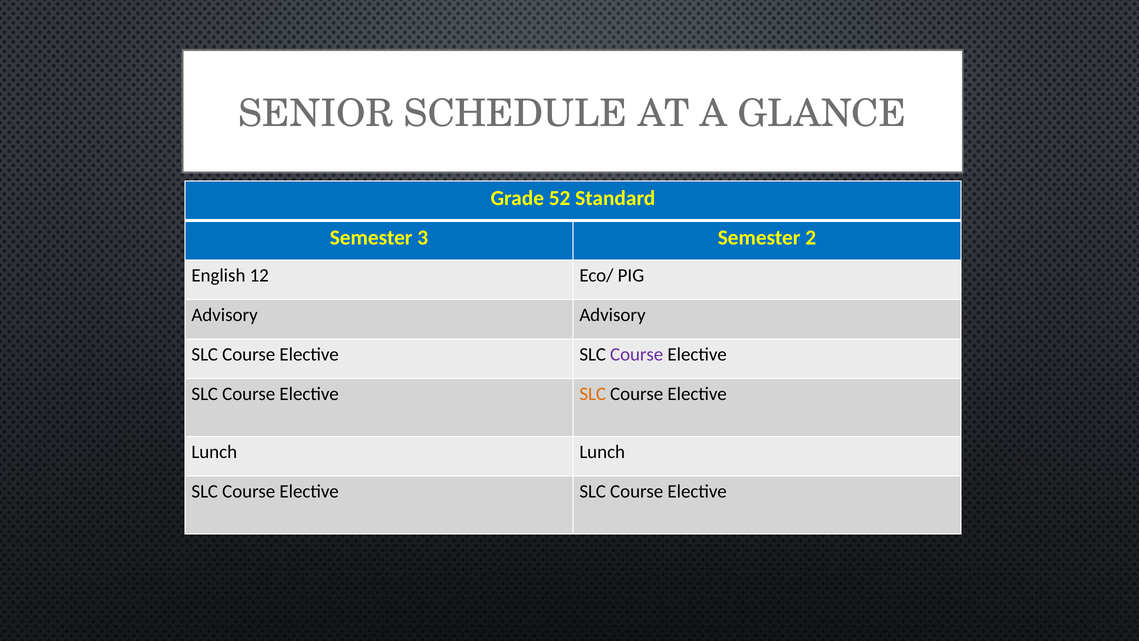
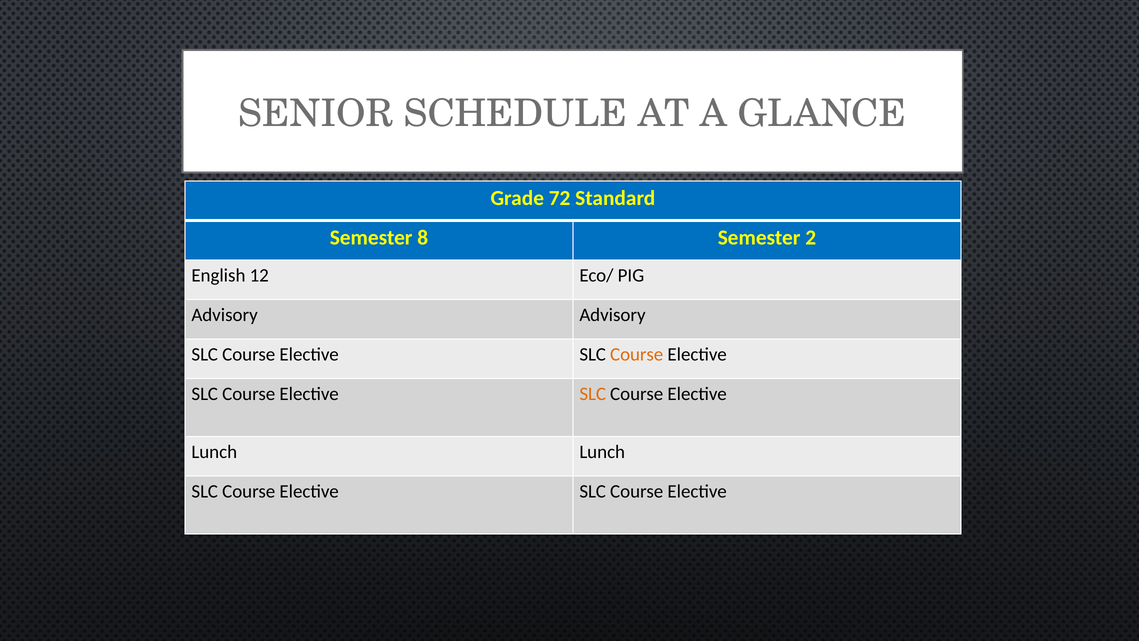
52: 52 -> 72
3: 3 -> 8
Course at (637, 354) colour: purple -> orange
